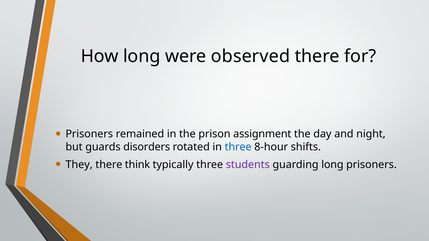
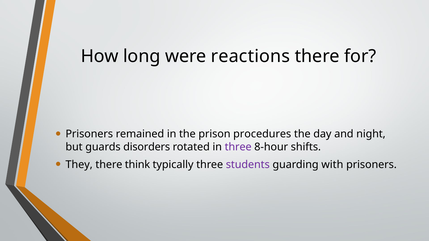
observed: observed -> reactions
assignment: assignment -> procedures
three at (238, 147) colour: blue -> purple
guarding long: long -> with
